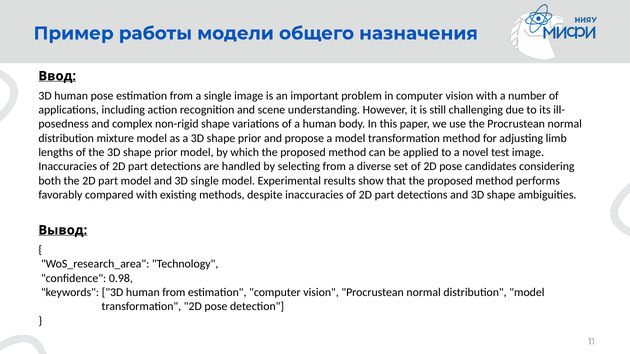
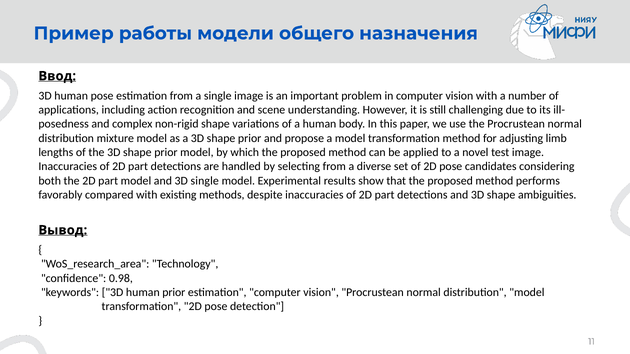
human from: from -> prior
